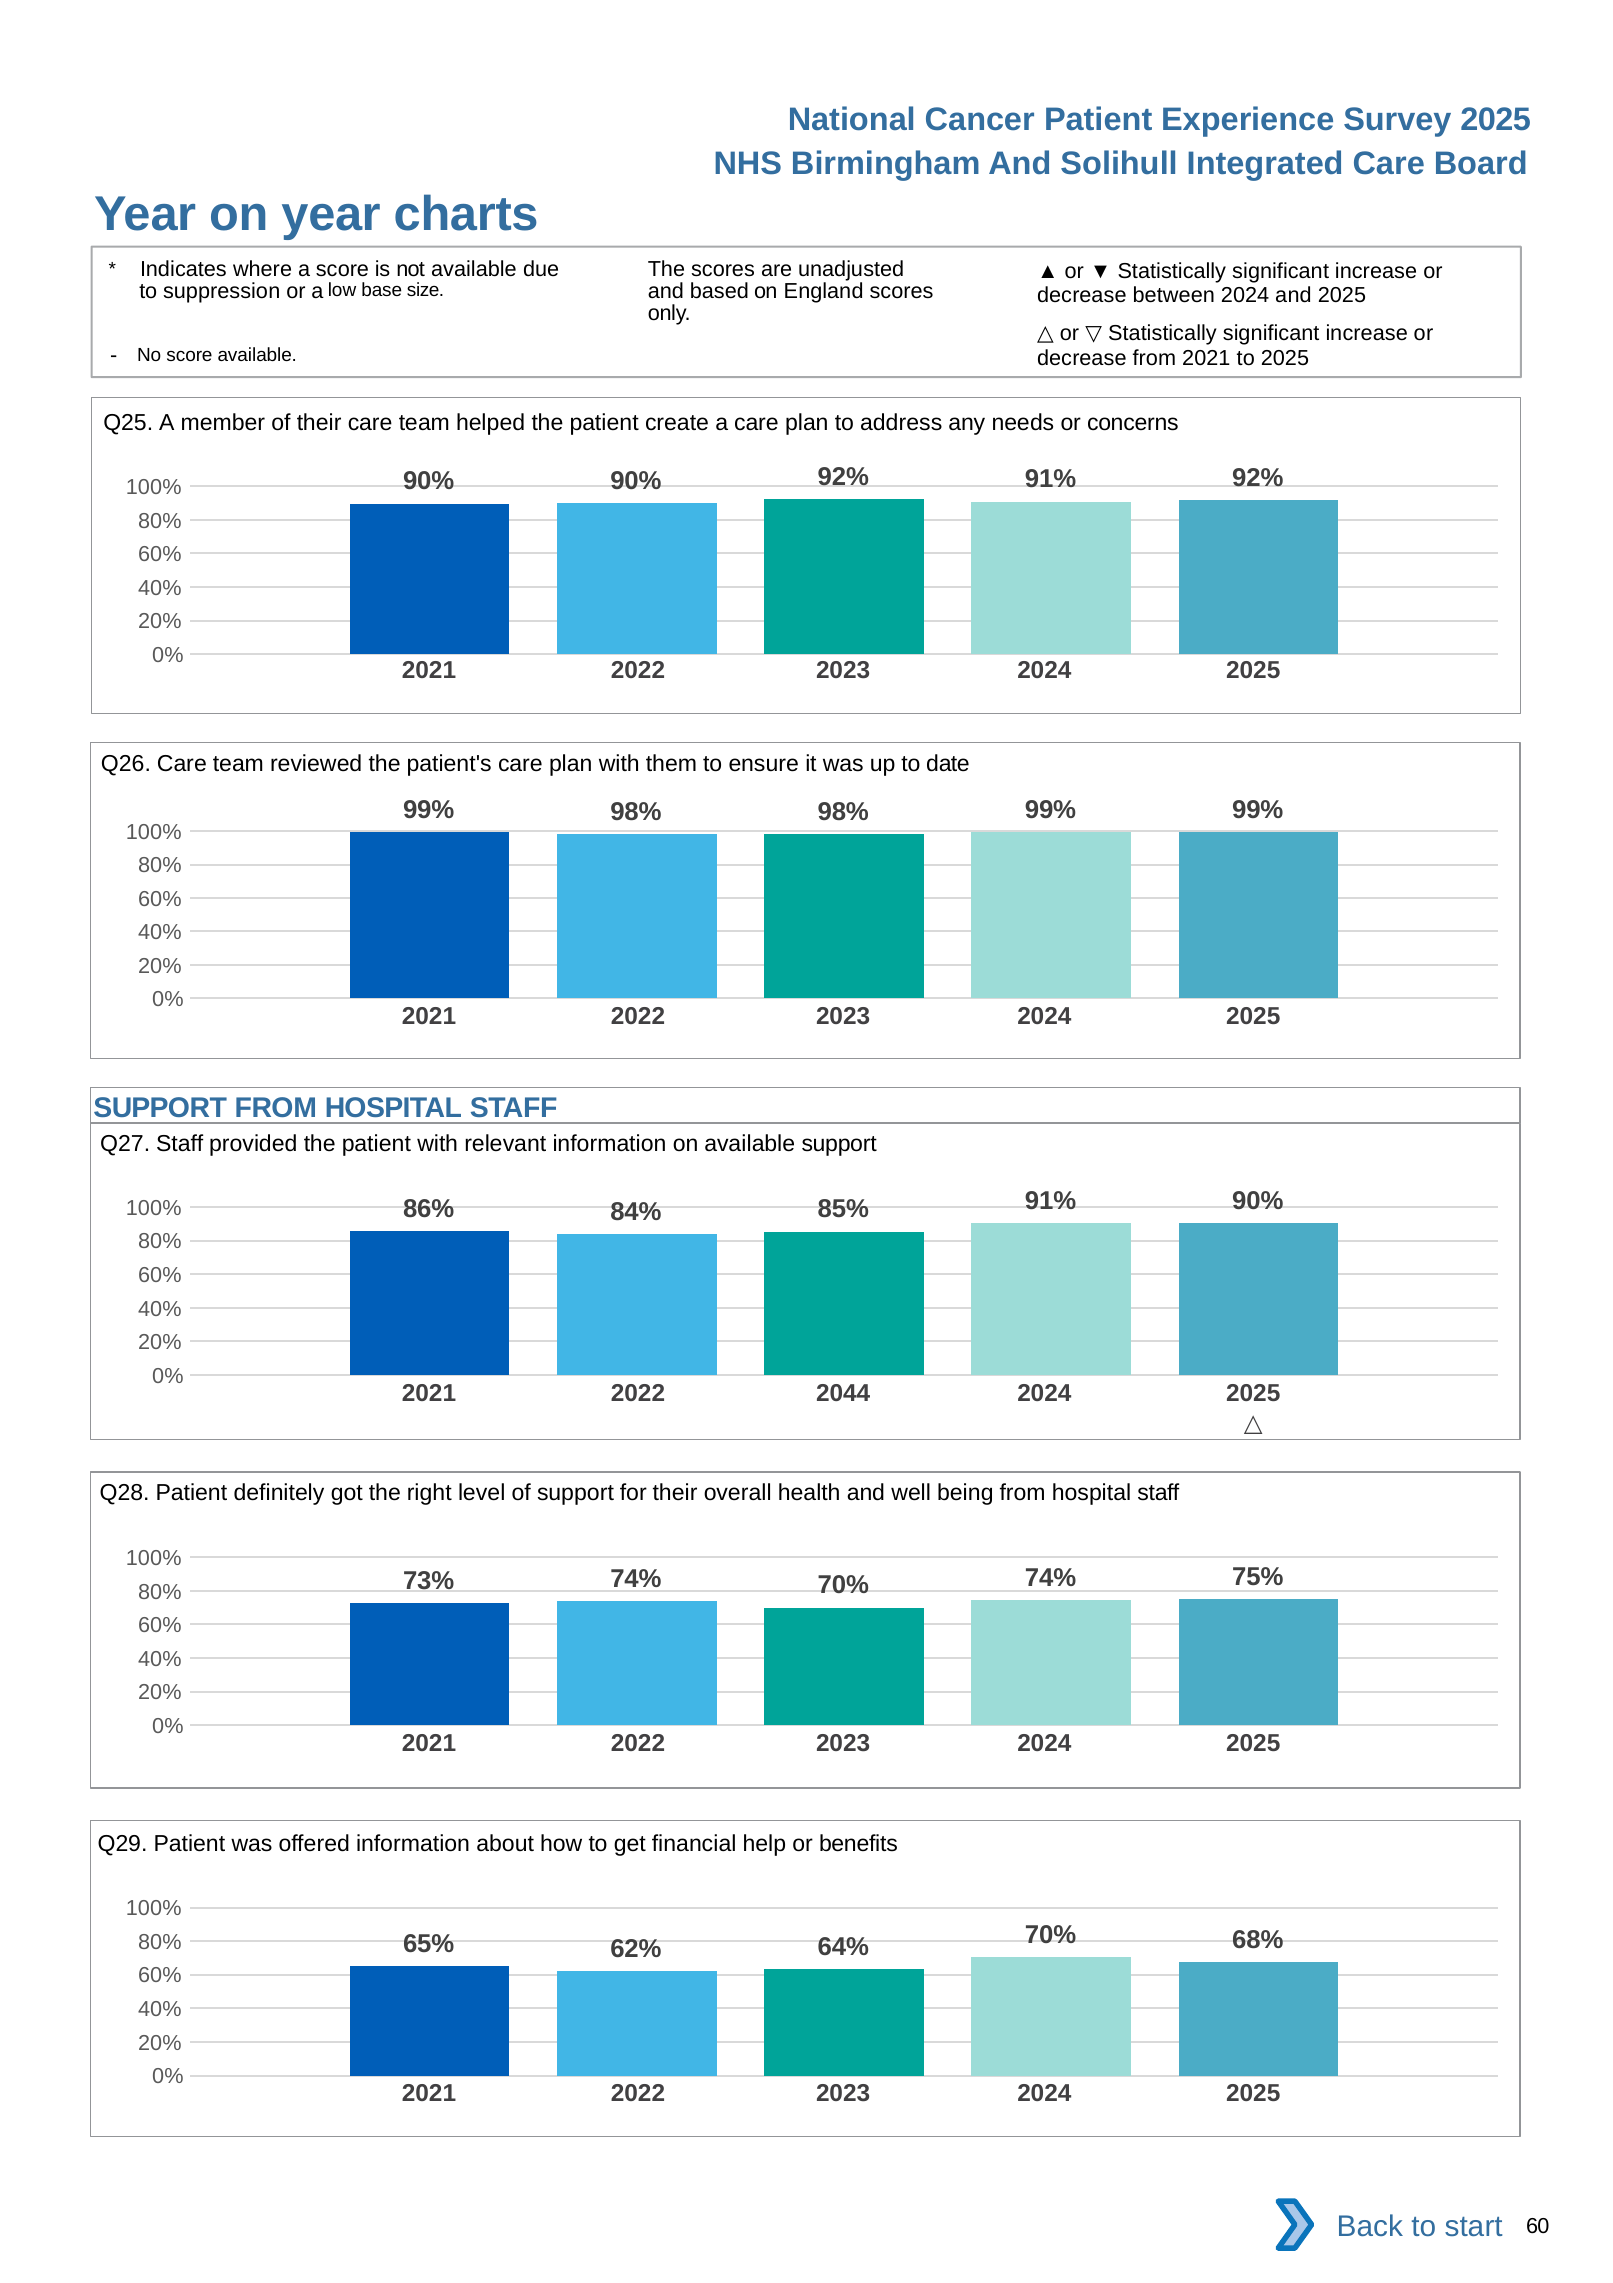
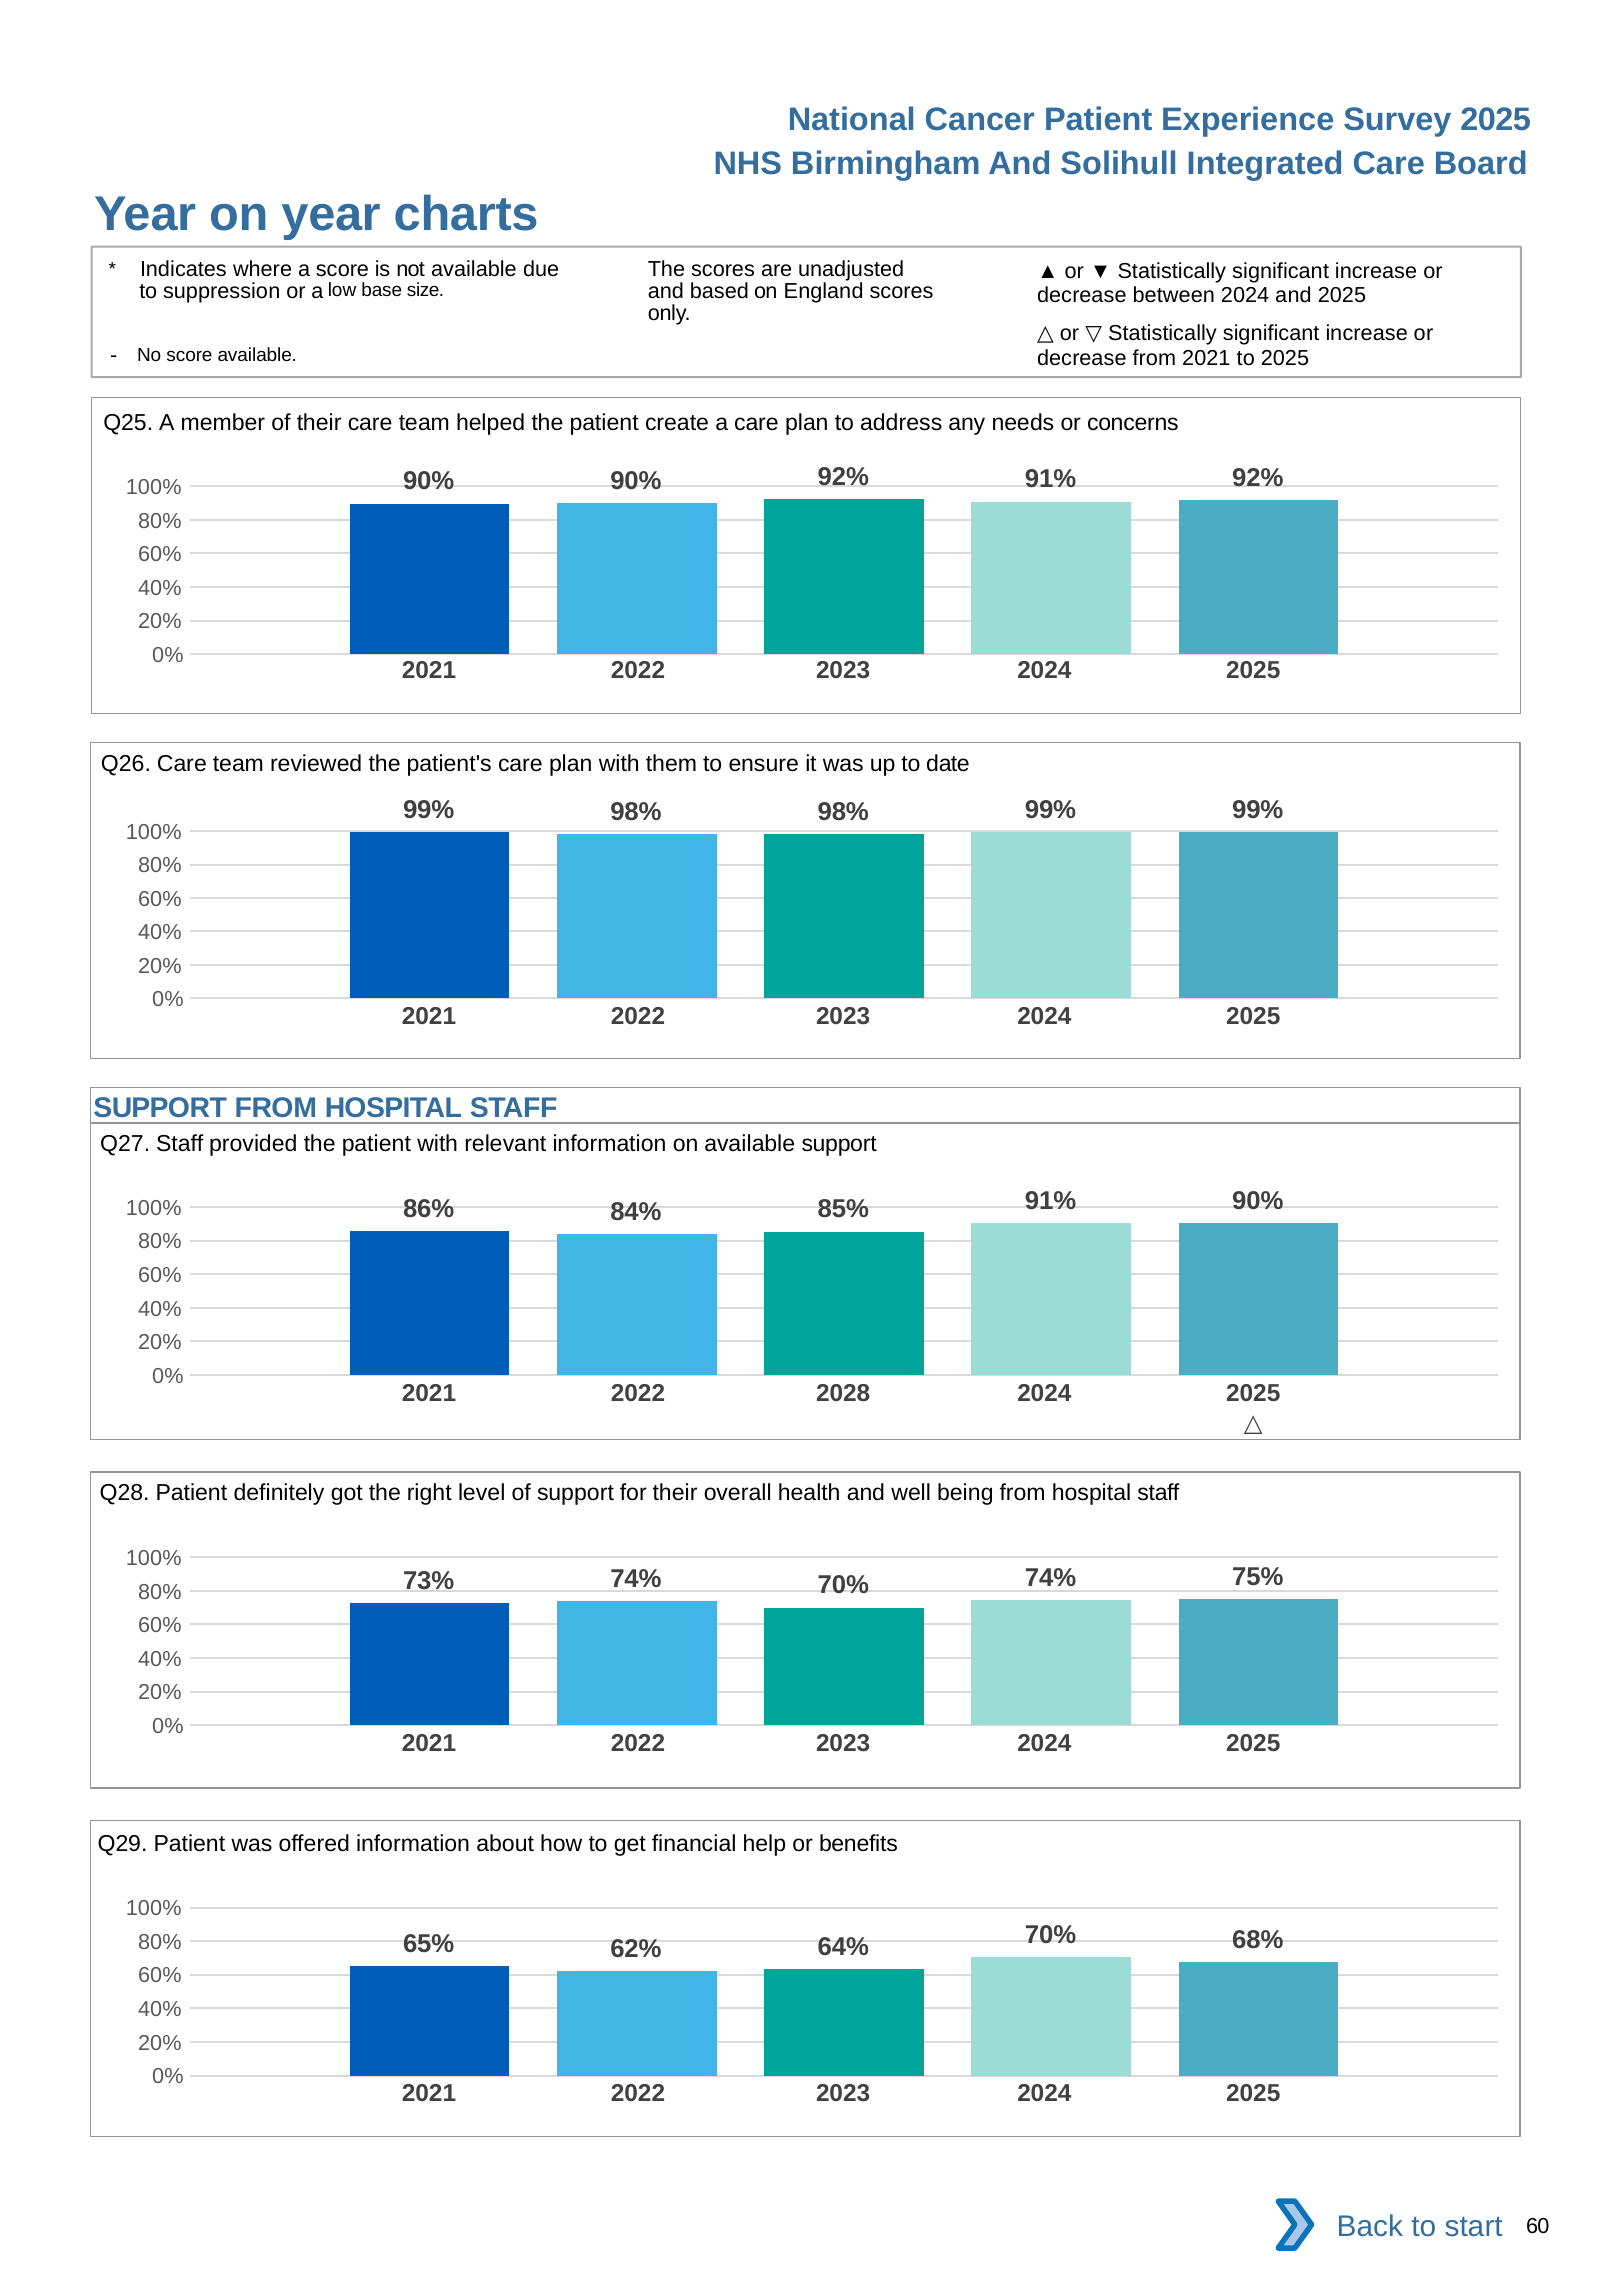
2044: 2044 -> 2028
